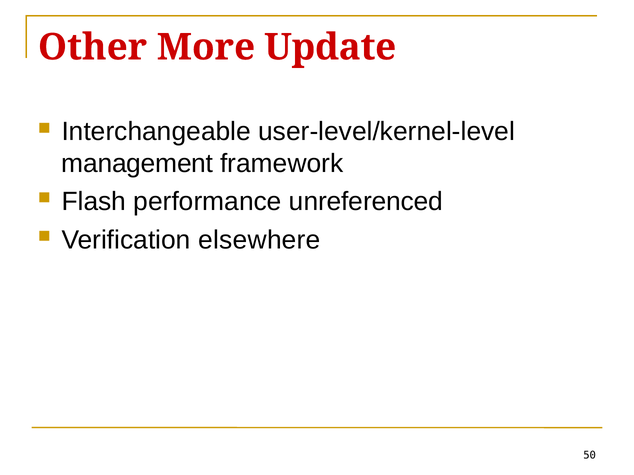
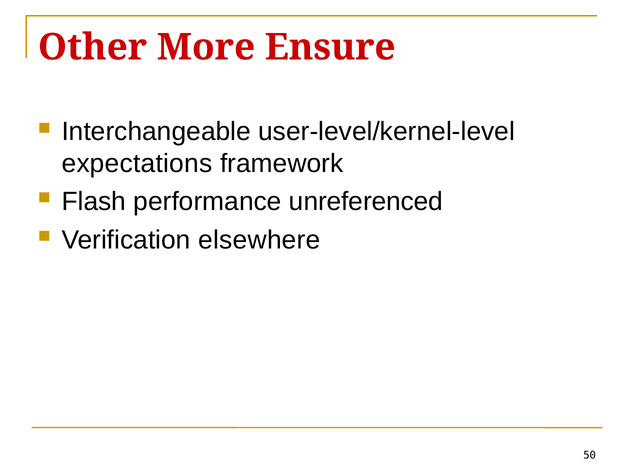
Update: Update -> Ensure
management: management -> expectations
